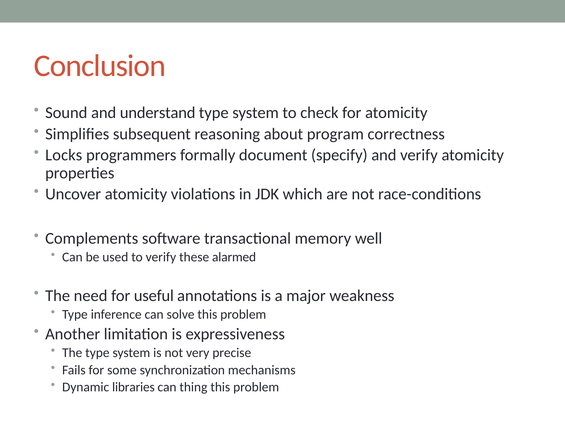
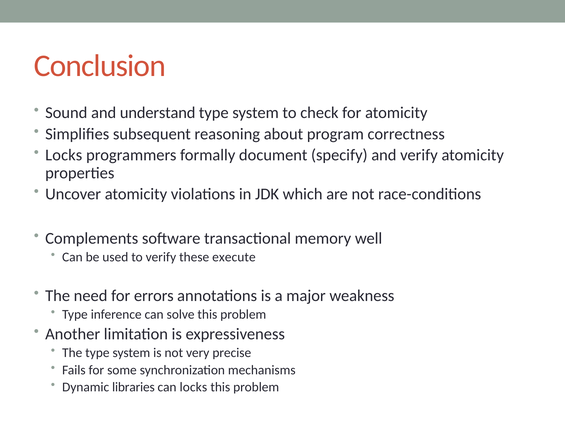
alarmed: alarmed -> execute
useful: useful -> errors
can thing: thing -> locks
